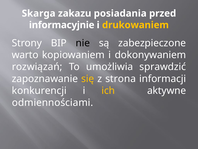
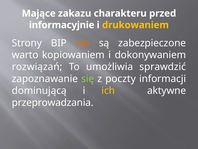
Skarga: Skarga -> Mające
posiadania: posiadania -> charakteru
nie colour: black -> orange
się colour: yellow -> light green
strona: strona -> poczty
konkurencji: konkurencji -> dominującą
odmiennościami: odmiennościami -> przeprowadzania
